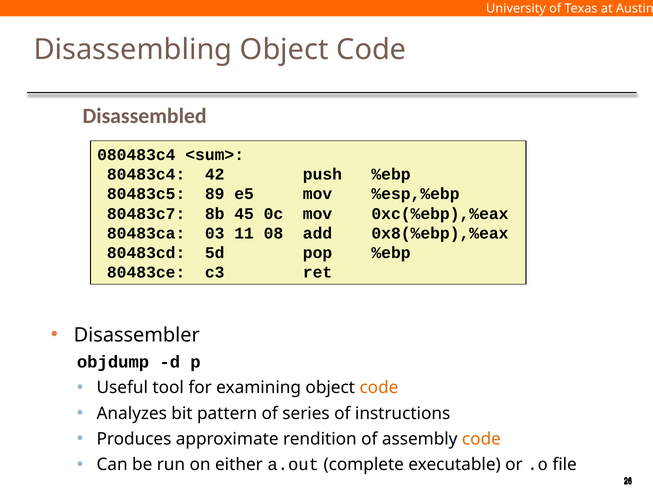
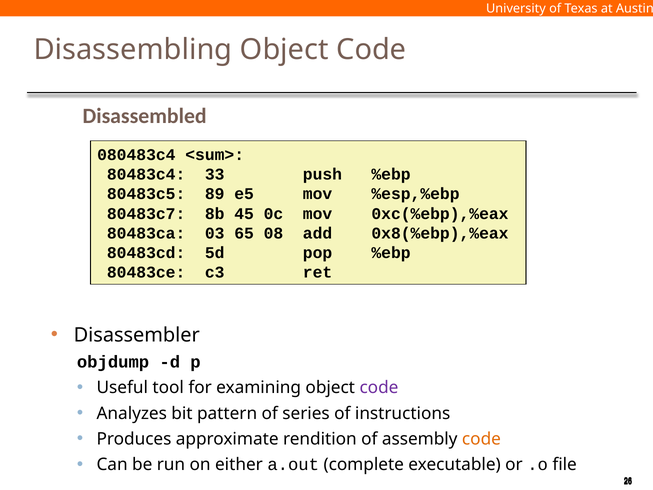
42: 42 -> 33
11: 11 -> 65
code at (379, 388) colour: orange -> purple
